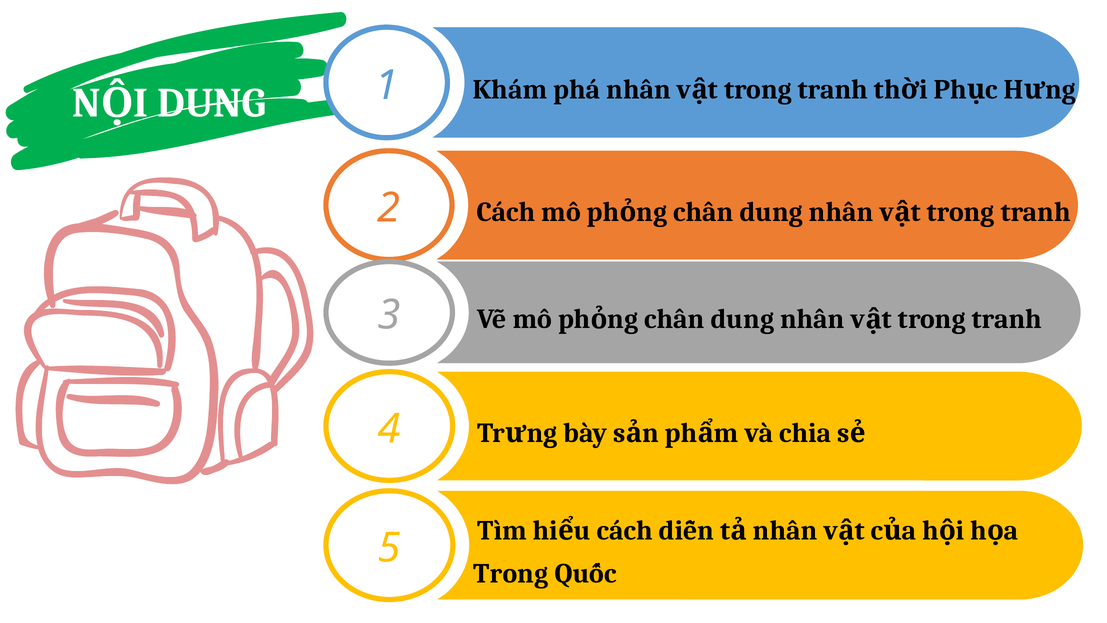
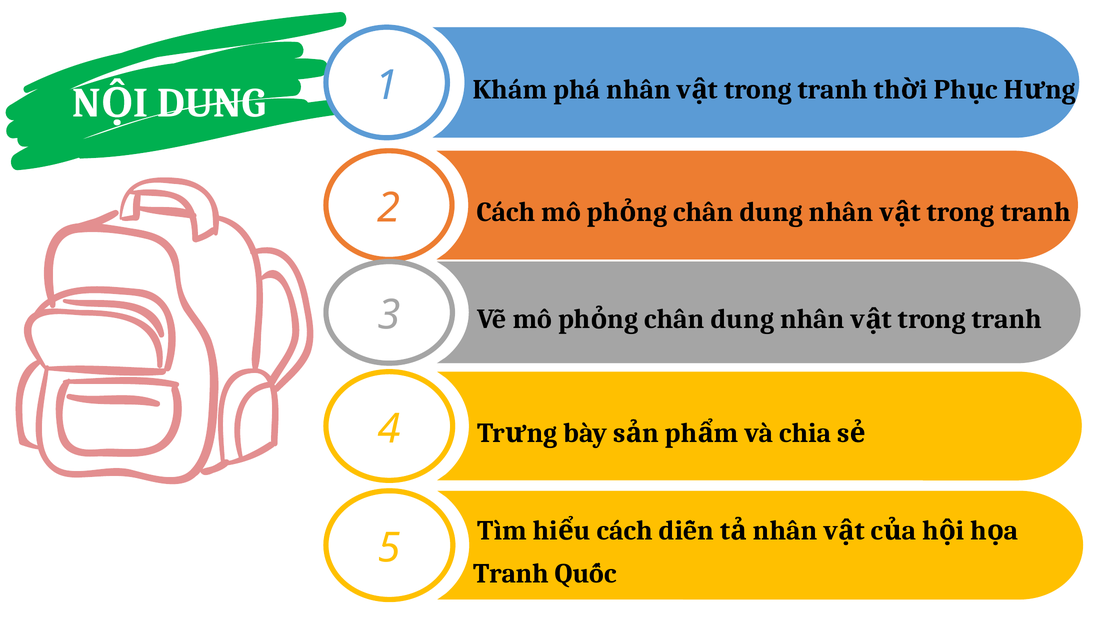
Trong at (511, 573): Trong -> Tranh
